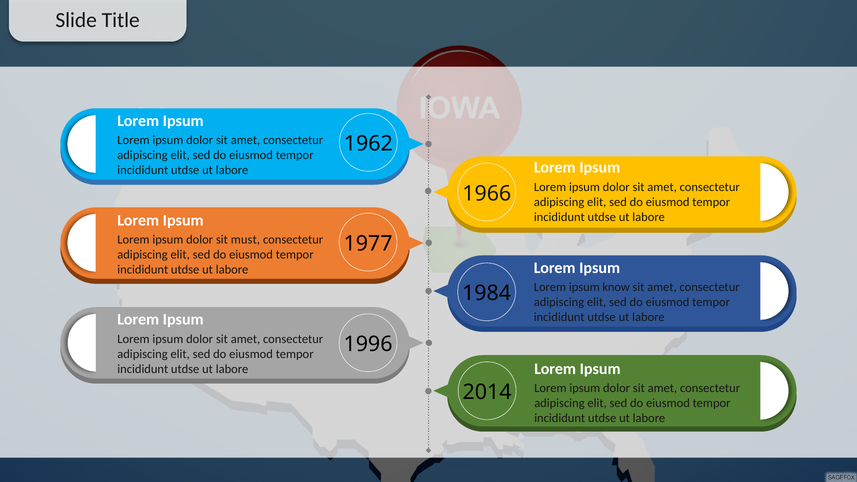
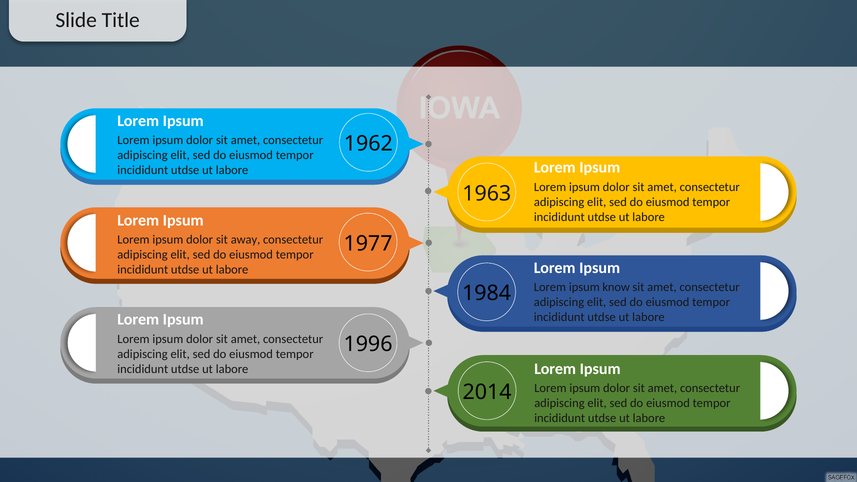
1966: 1966 -> 1963
must: must -> away
